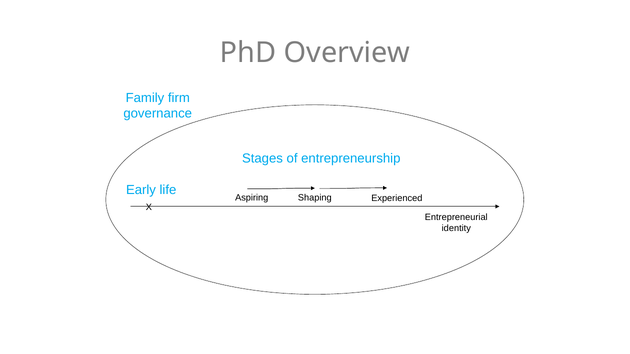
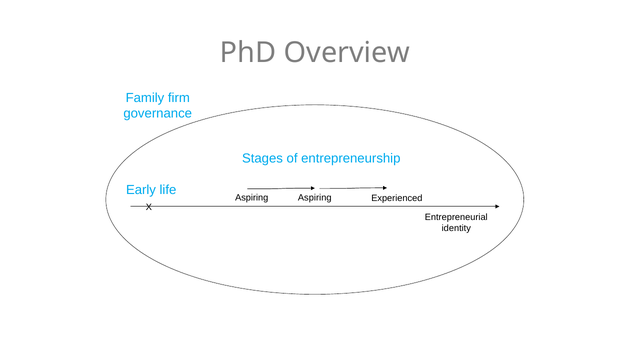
Aspiring Shaping: Shaping -> Aspiring
